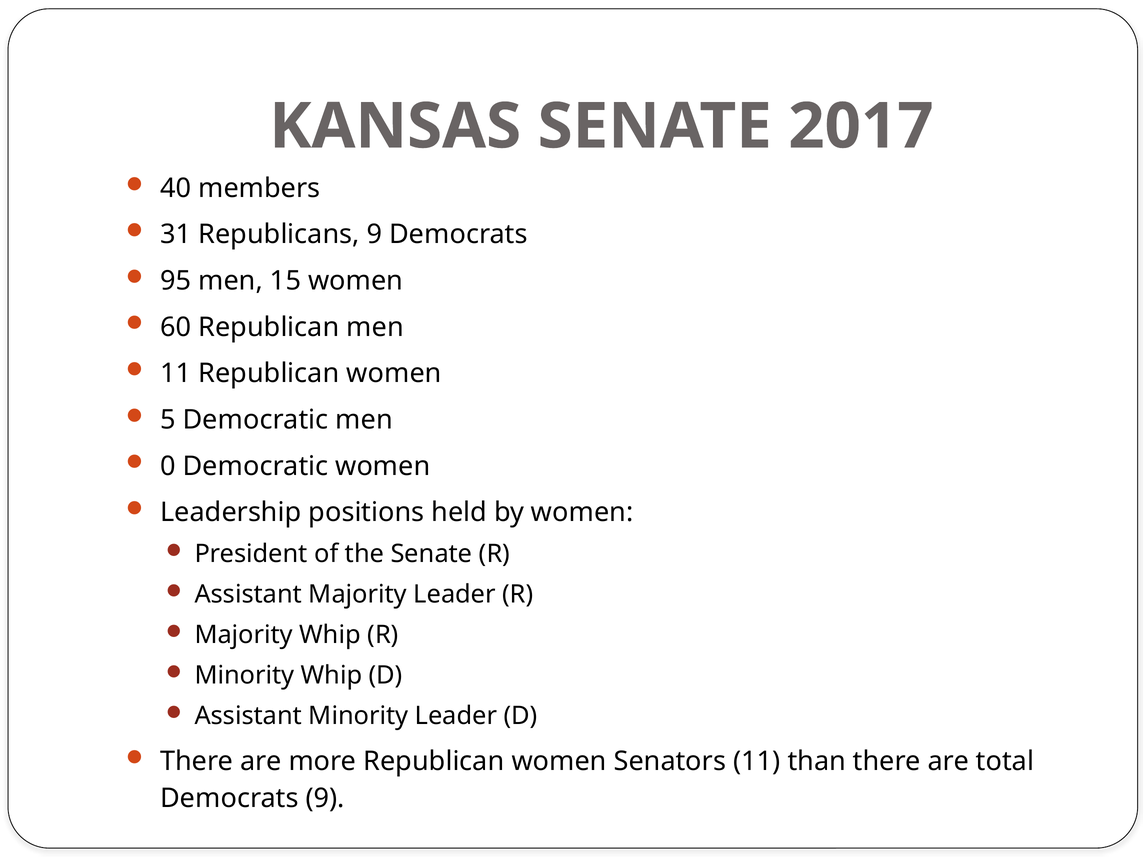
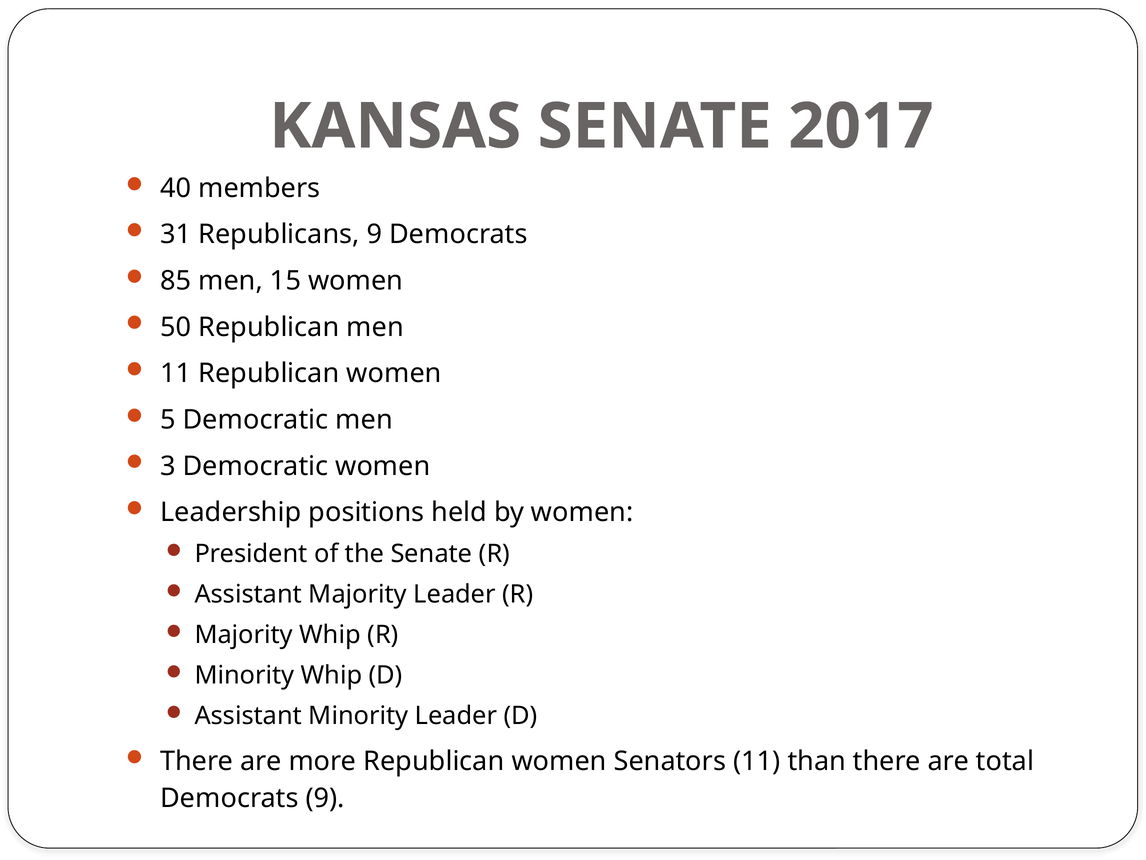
95: 95 -> 85
60: 60 -> 50
0: 0 -> 3
